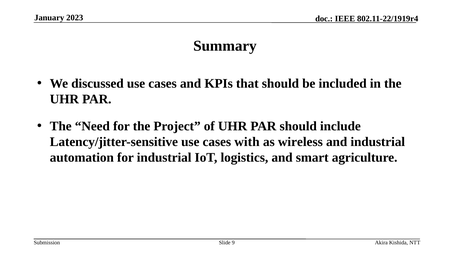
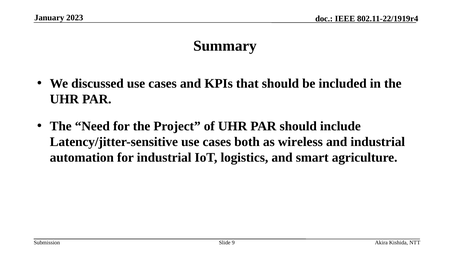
with: with -> both
